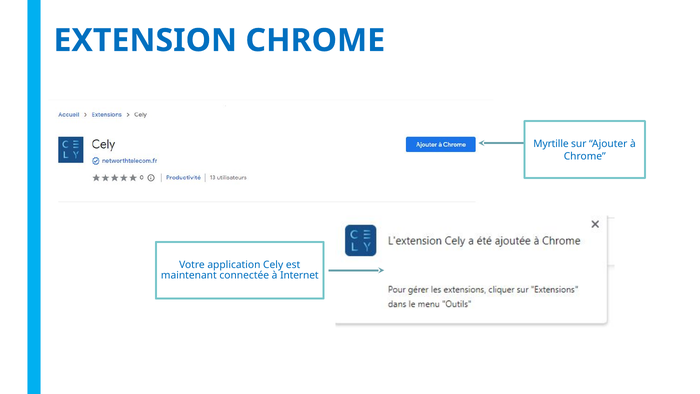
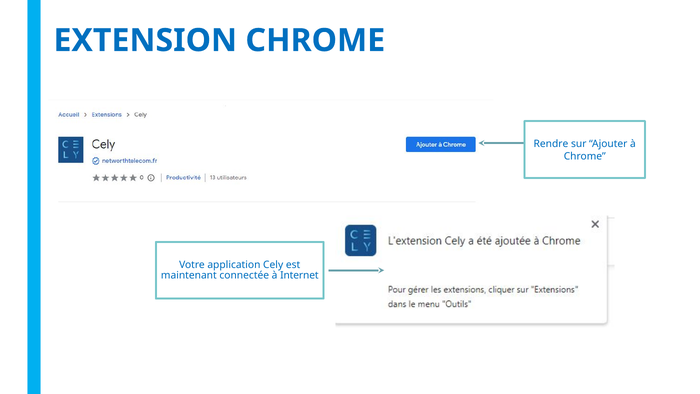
Myrtille: Myrtille -> Rendre
